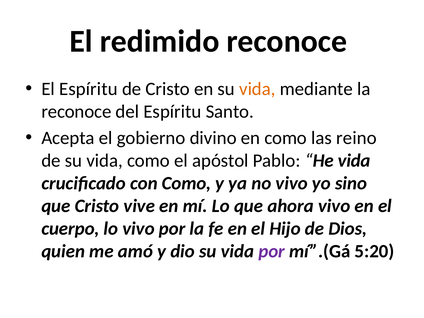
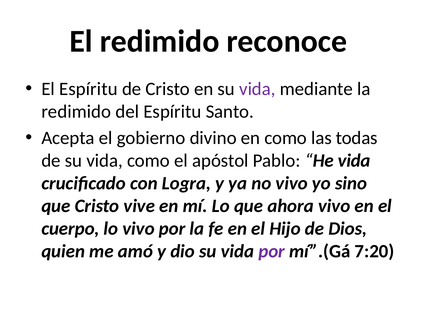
vida at (257, 89) colour: orange -> purple
reconoce at (76, 112): reconoce -> redimido
reino: reino -> todas
con Como: Como -> Logra
5:20: 5:20 -> 7:20
